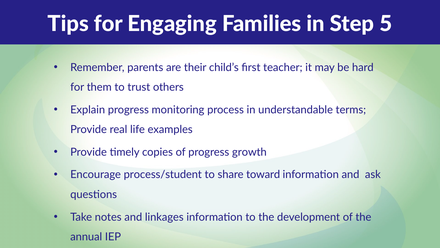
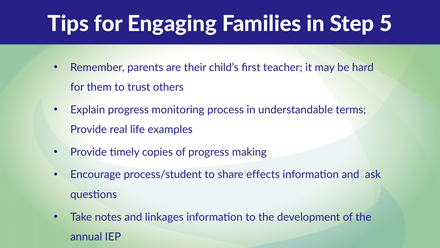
growth: growth -> making
toward: toward -> effects
